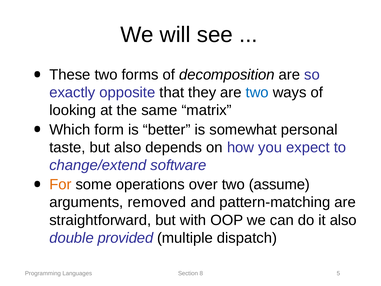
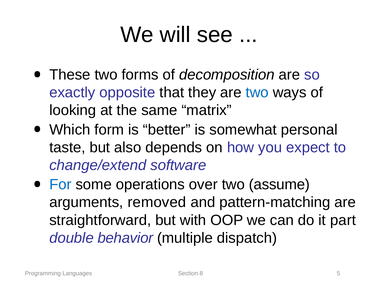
For colour: orange -> blue
it also: also -> part
provided: provided -> behavior
